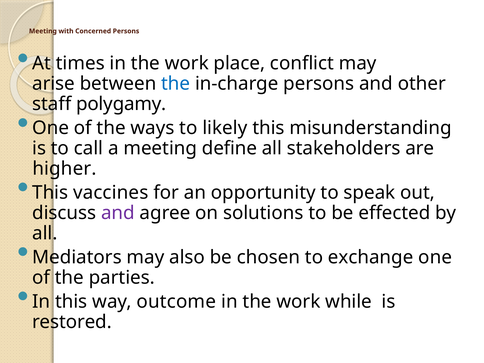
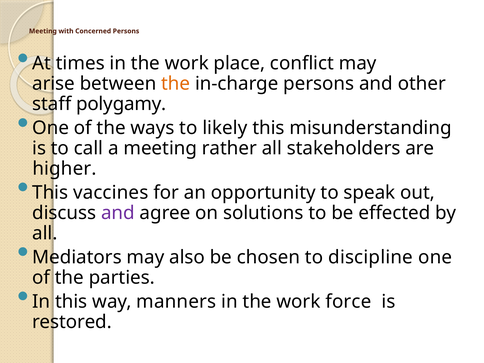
the at (176, 84) colour: blue -> orange
define: define -> rather
exchange: exchange -> discipline
outcome: outcome -> manners
while: while -> force
